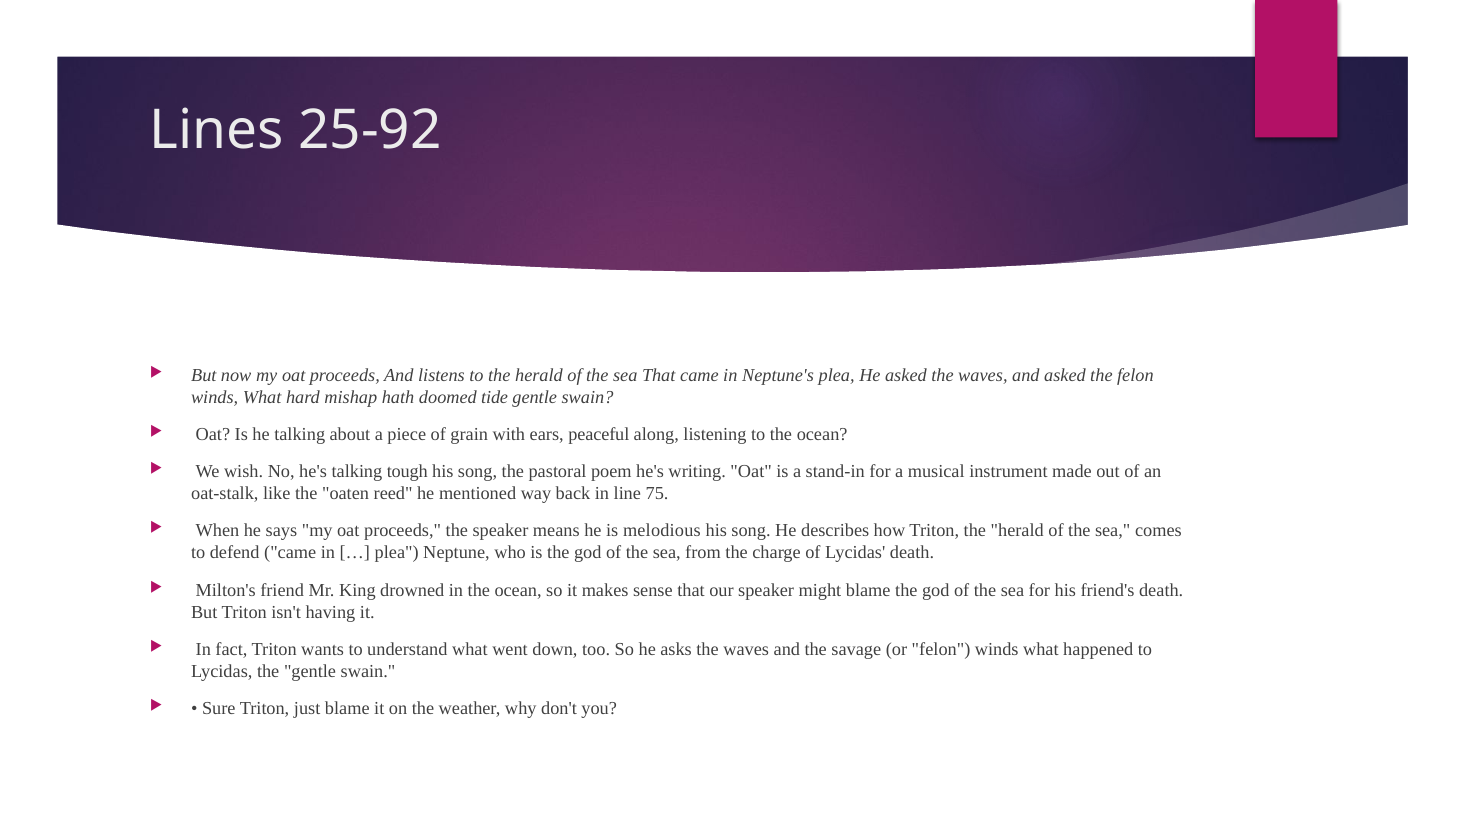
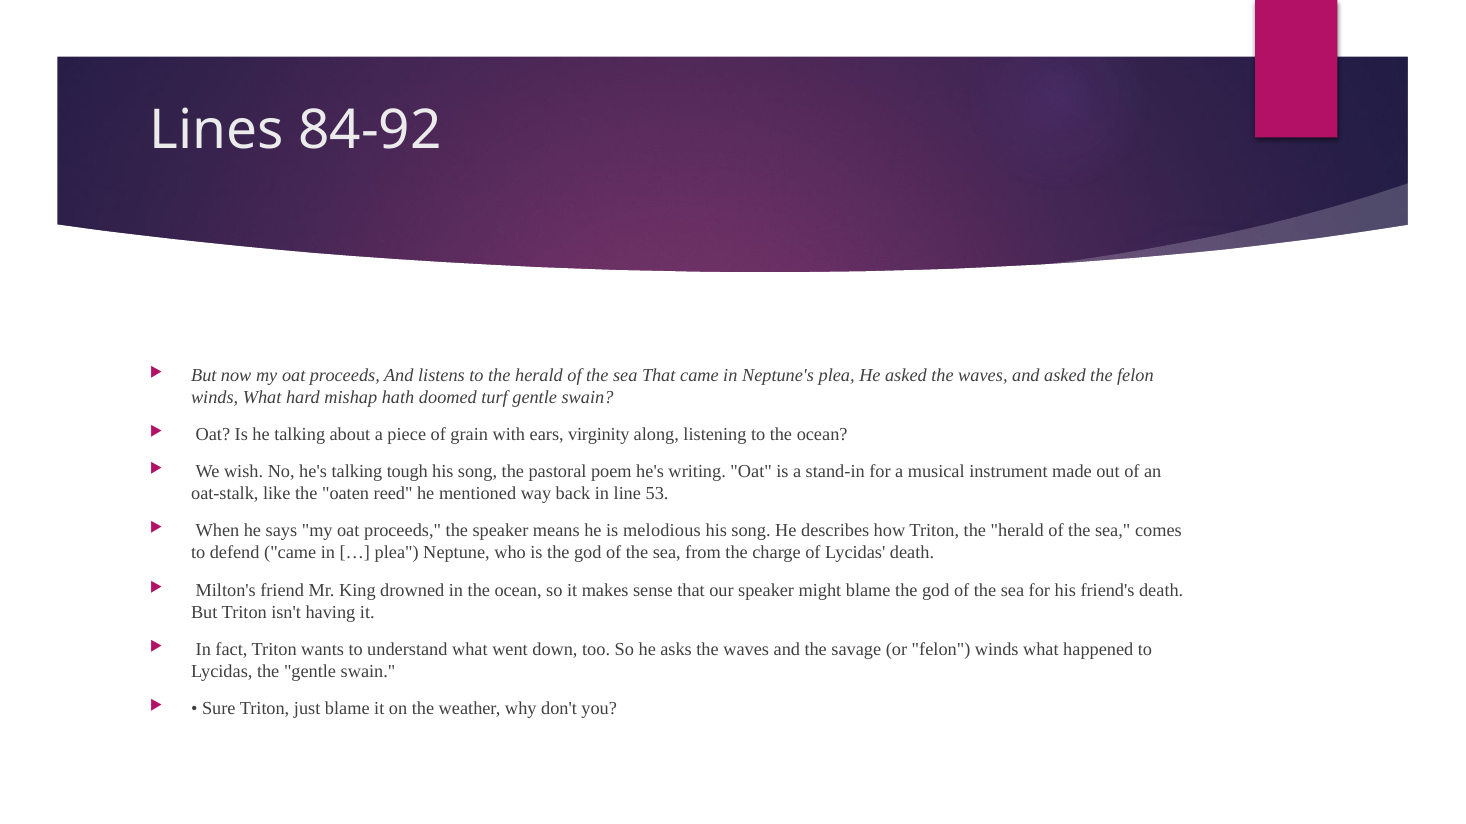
25-92: 25-92 -> 84-92
tide: tide -> turf
peaceful: peaceful -> virginity
75: 75 -> 53
